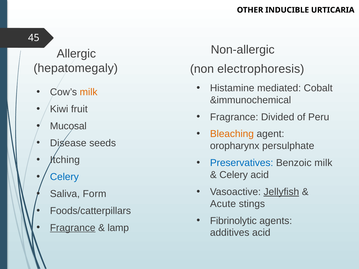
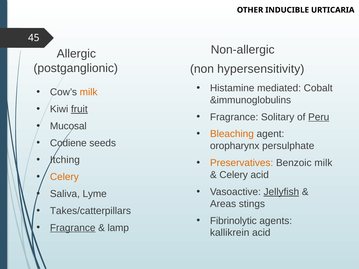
hepatomegaly: hepatomegaly -> postganglionic
electrophoresis: electrophoresis -> hypersensitivity
&immunochemical: &immunochemical -> &immunoglobulins
fruit underline: none -> present
Divided: Divided -> Solitary
Peru underline: none -> present
Disease: Disease -> Codiene
Preservatives colour: blue -> orange
Celery at (64, 177) colour: blue -> orange
Form: Form -> Lyme
Acute: Acute -> Areas
Foods/catterpillars: Foods/catterpillars -> Takes/catterpillars
additives: additives -> kallikrein
